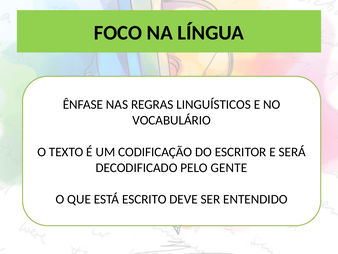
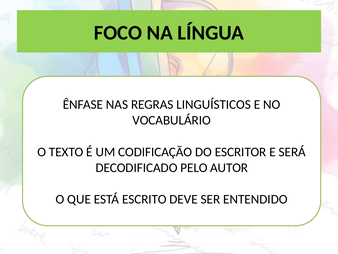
GENTE: GENTE -> AUTOR
